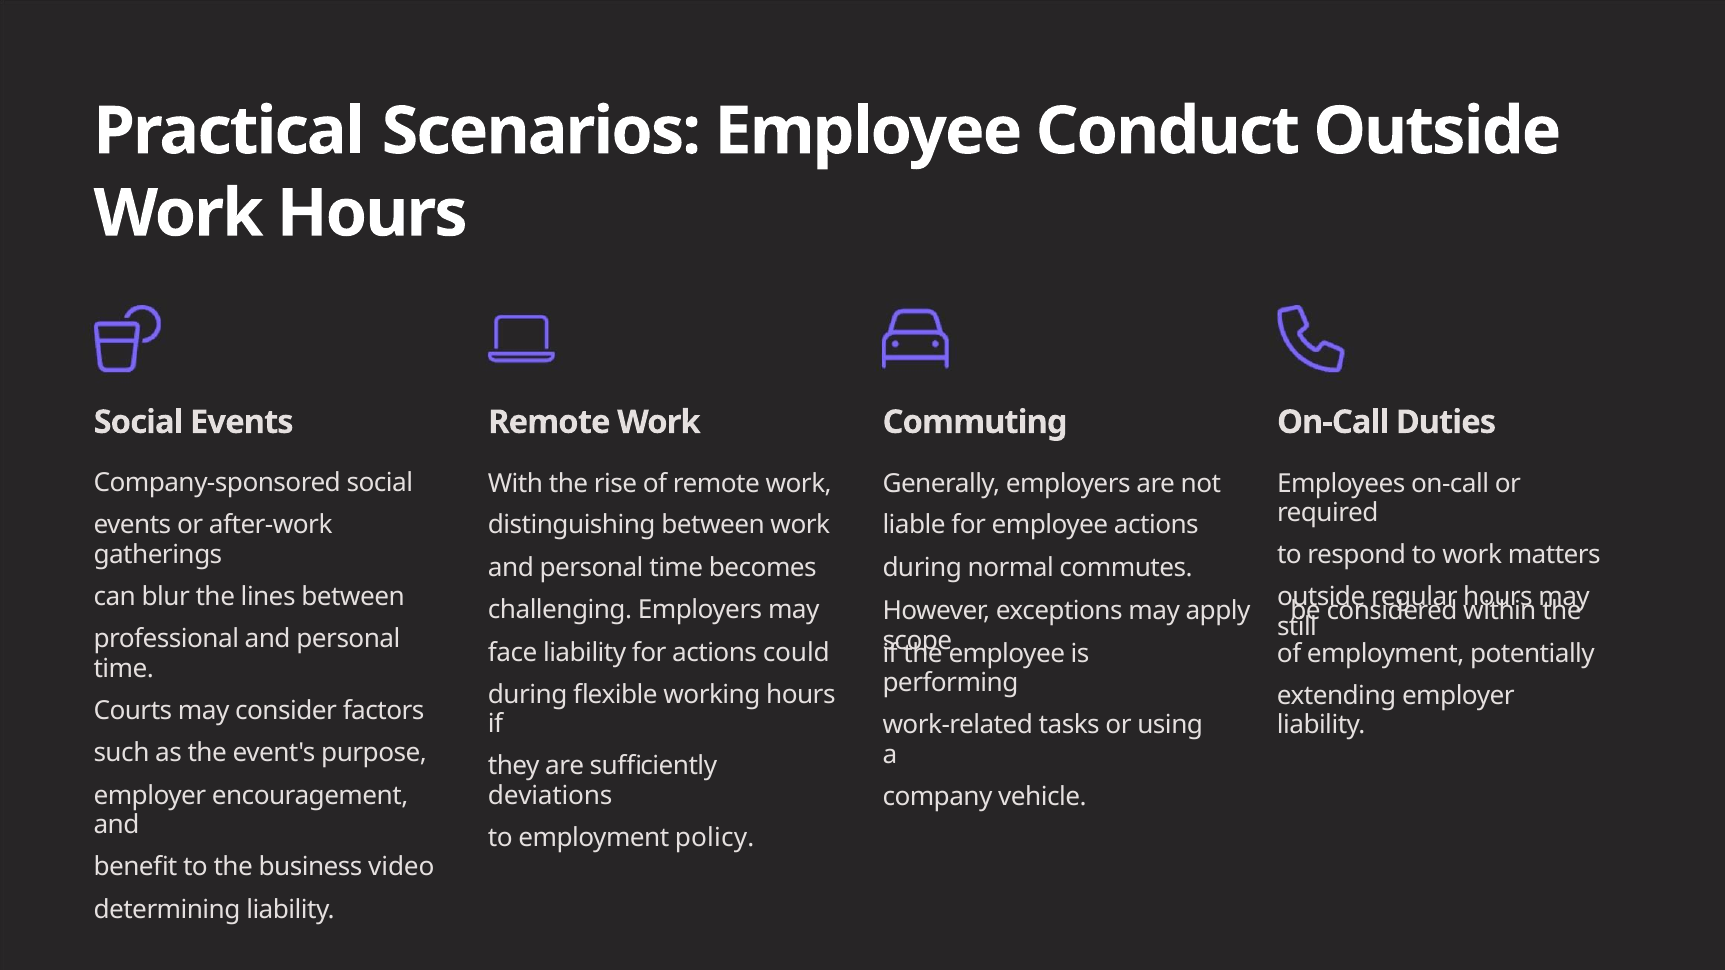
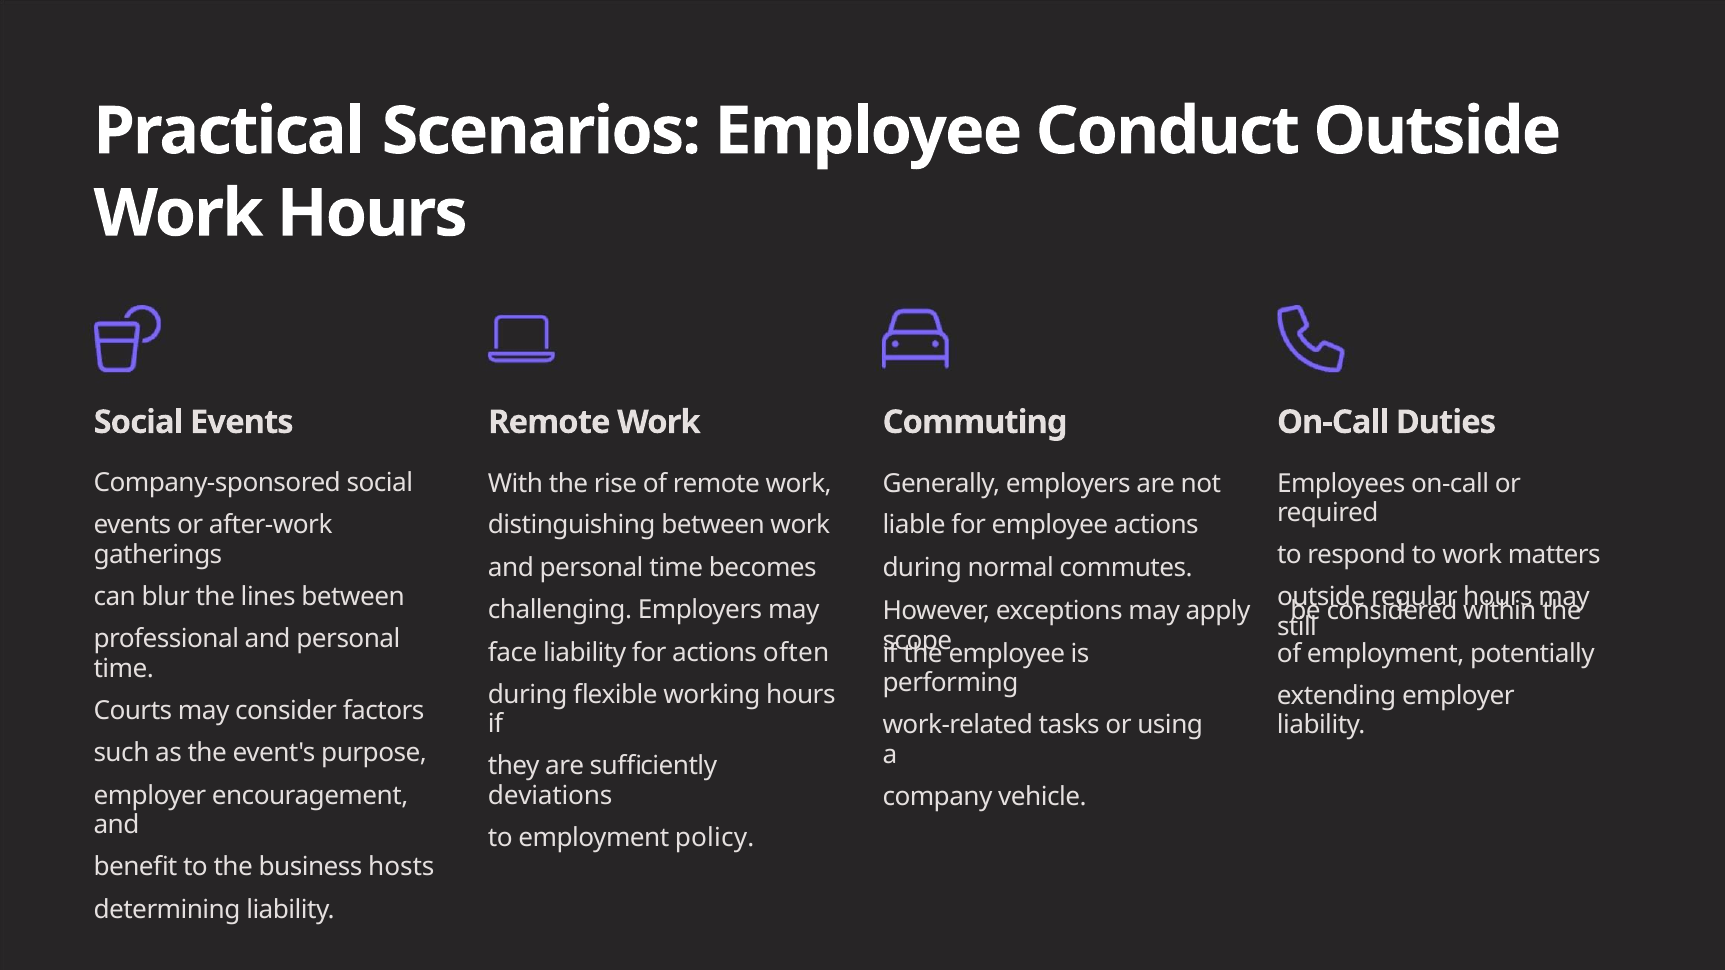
could: could -> often
video: video -> hosts
